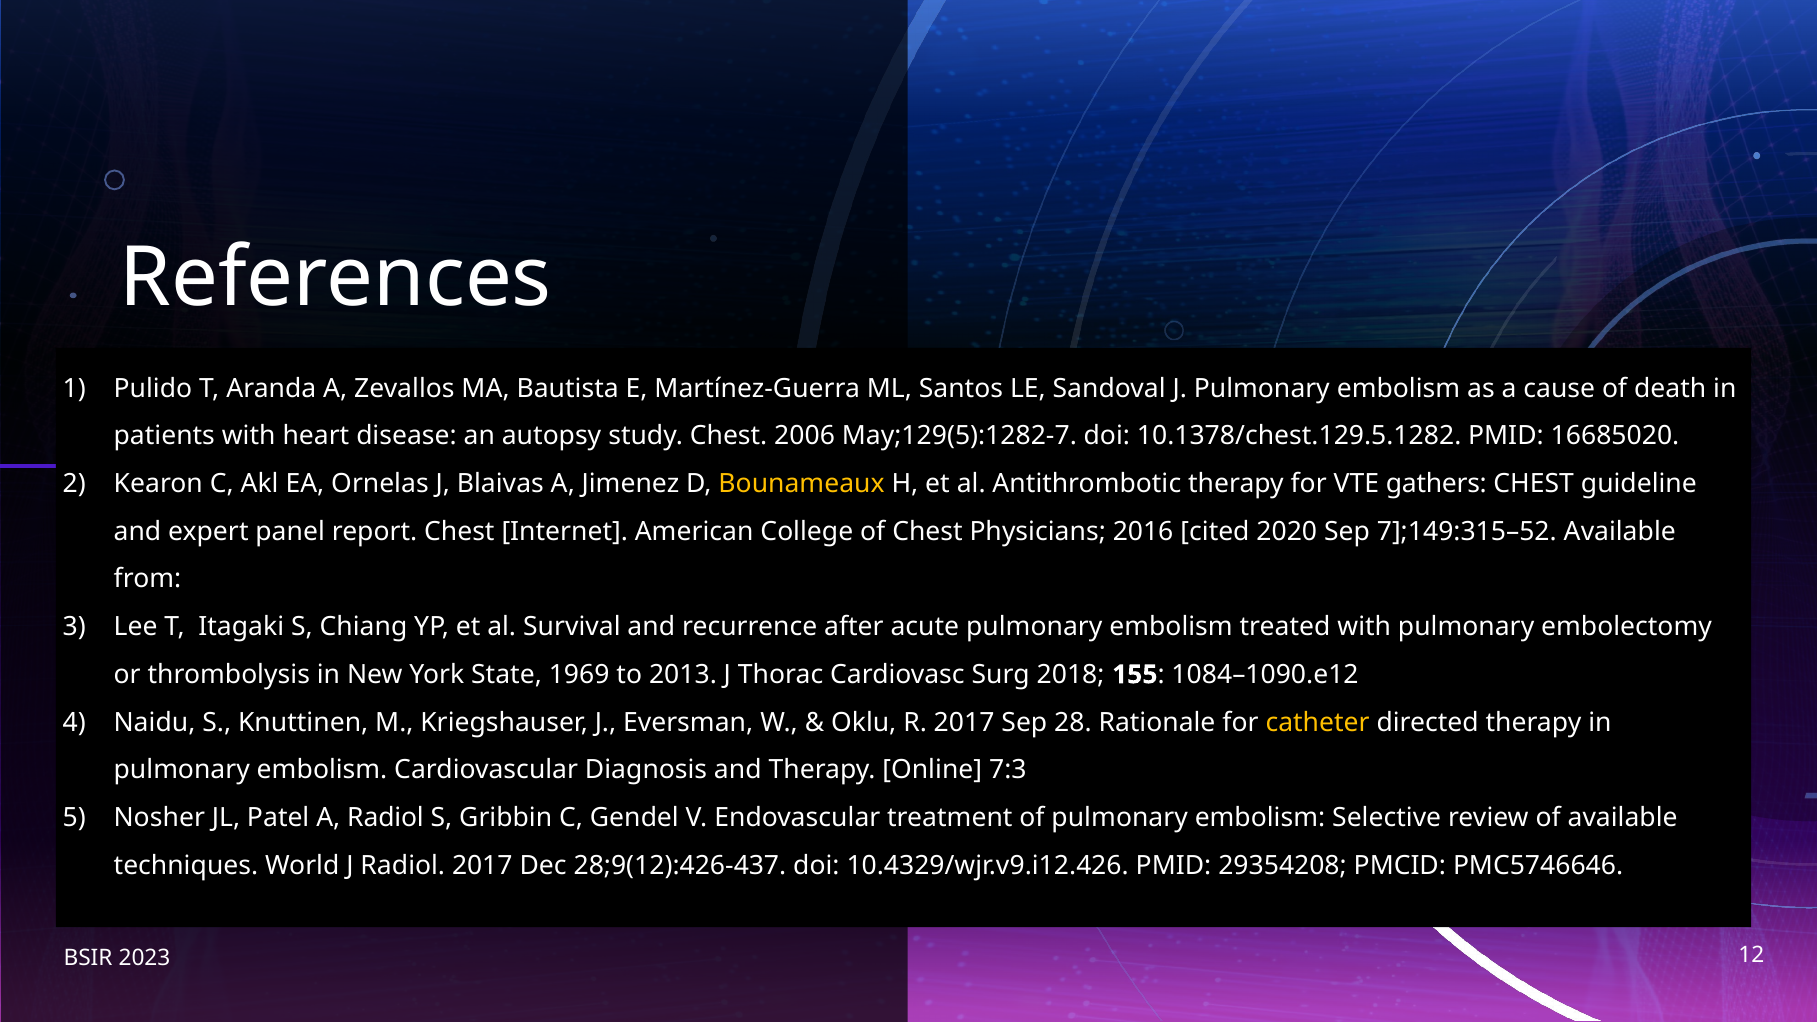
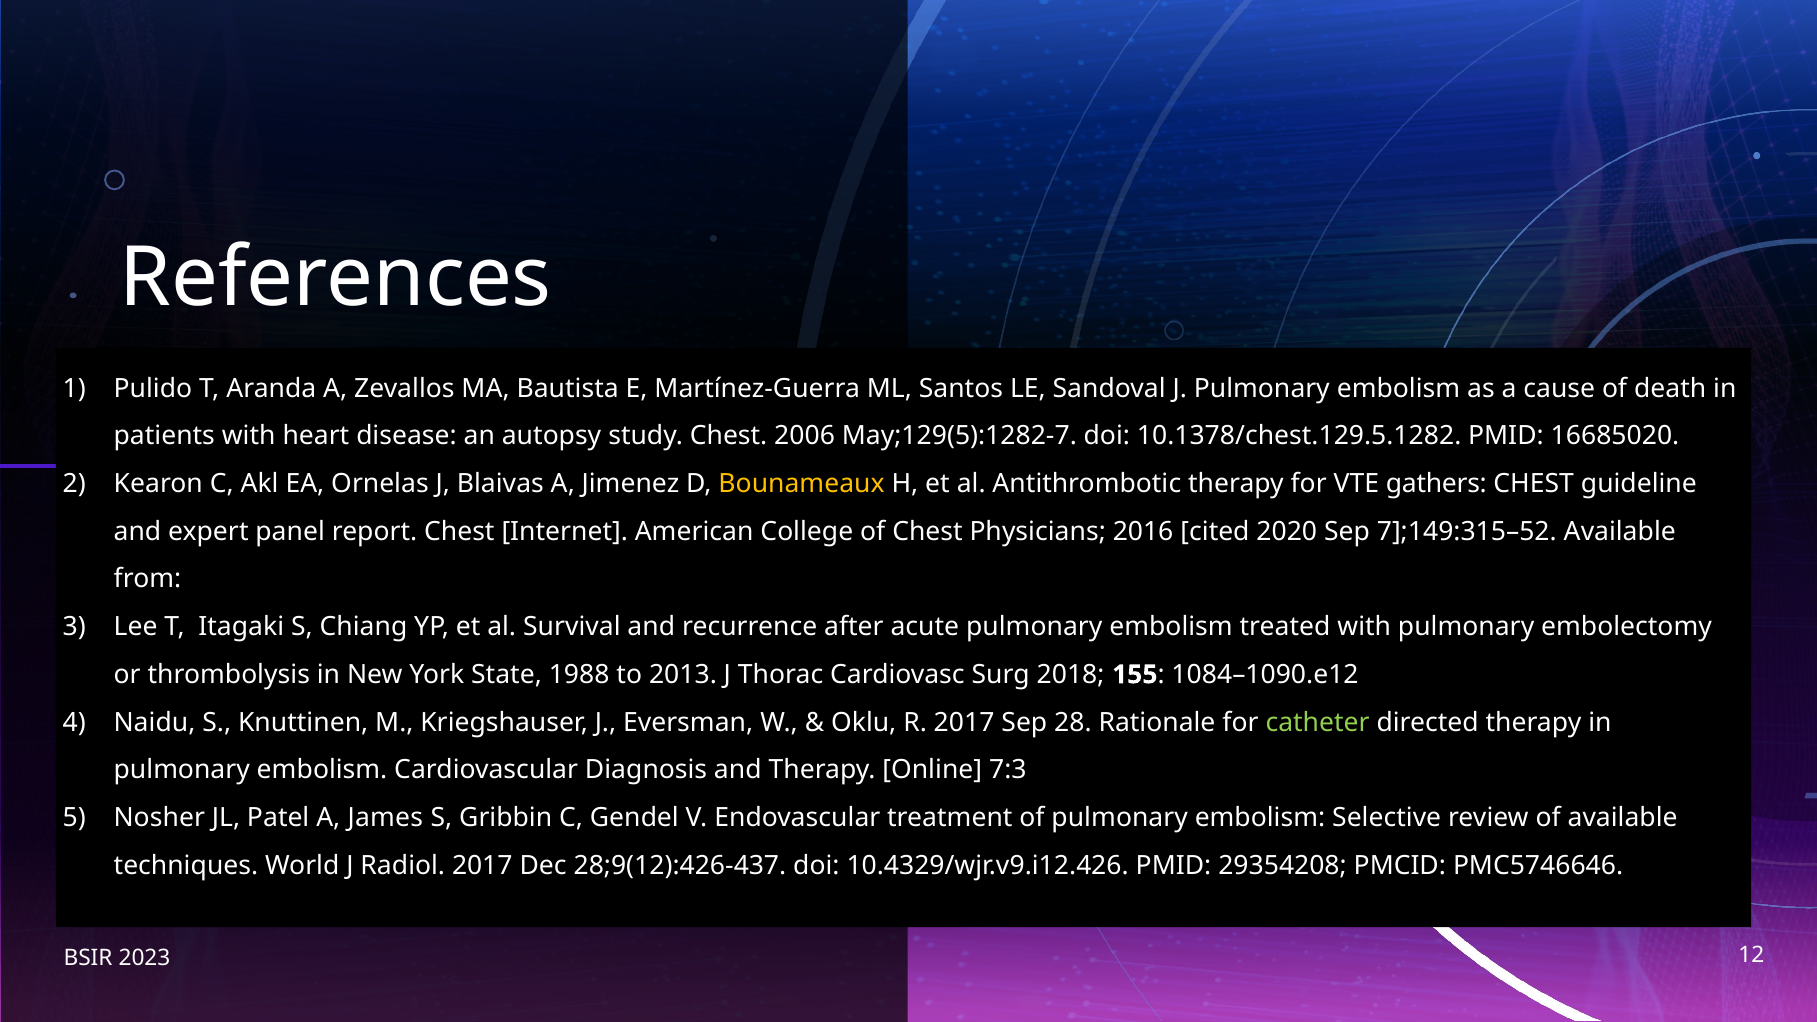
1969: 1969 -> 1988
catheter colour: yellow -> light green
A Radiol: Radiol -> James
